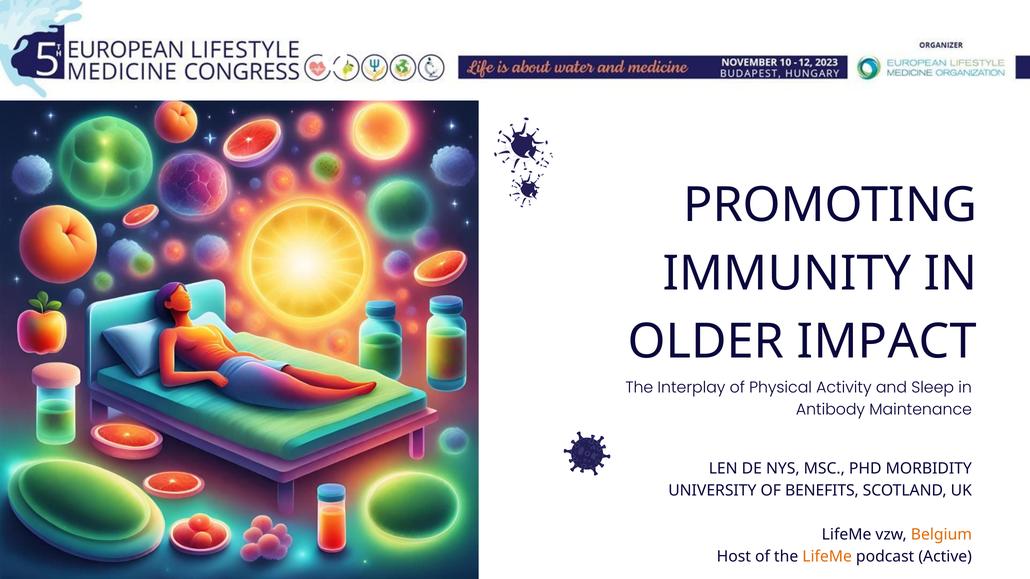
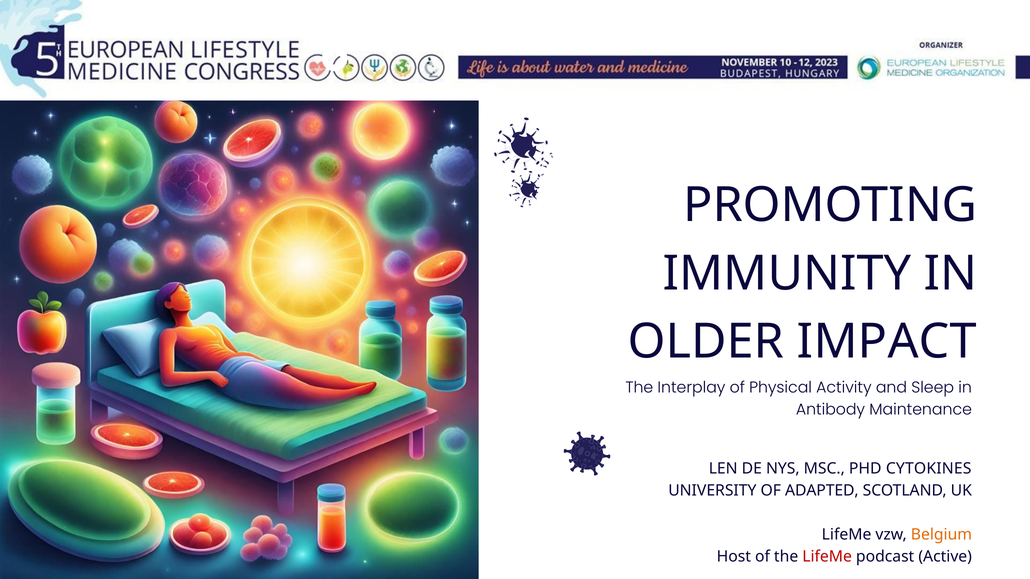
MORBIDITY: MORBIDITY -> CYTOKINES
BENEFITS: BENEFITS -> ADAPTED
LifeMe at (827, 557) colour: orange -> red
